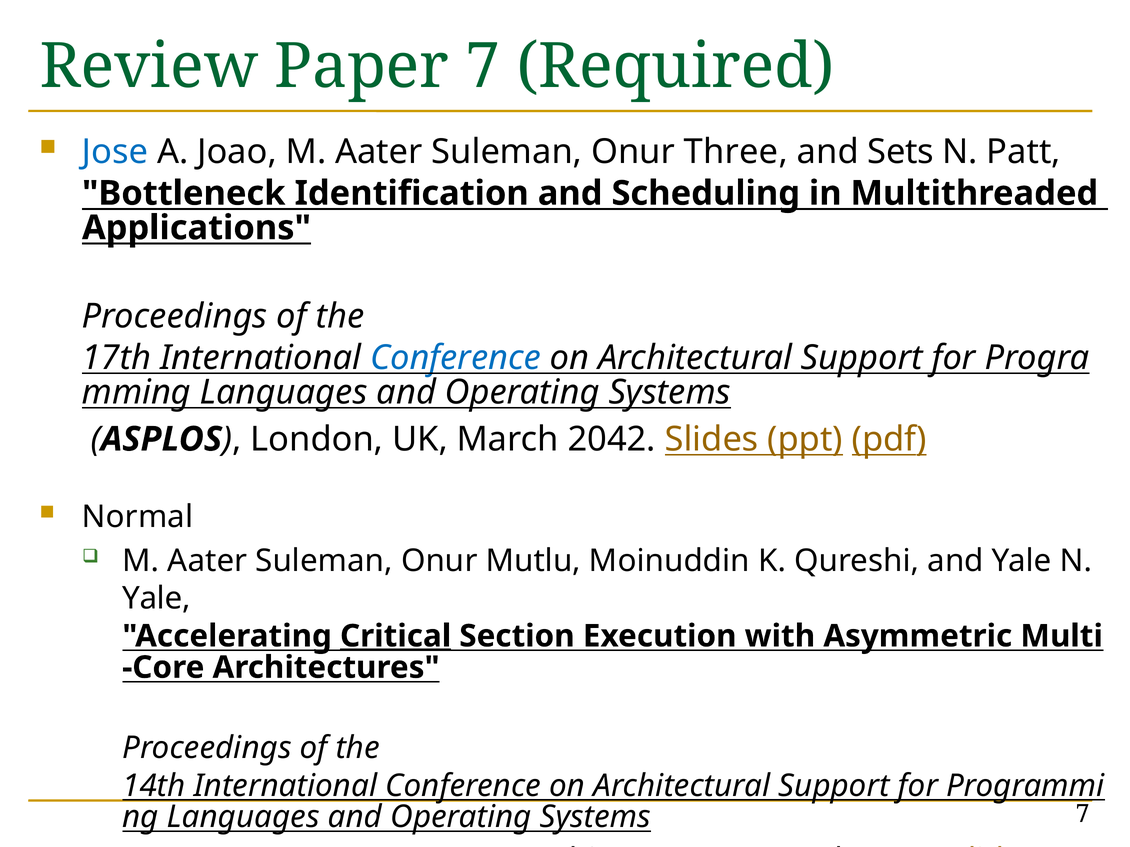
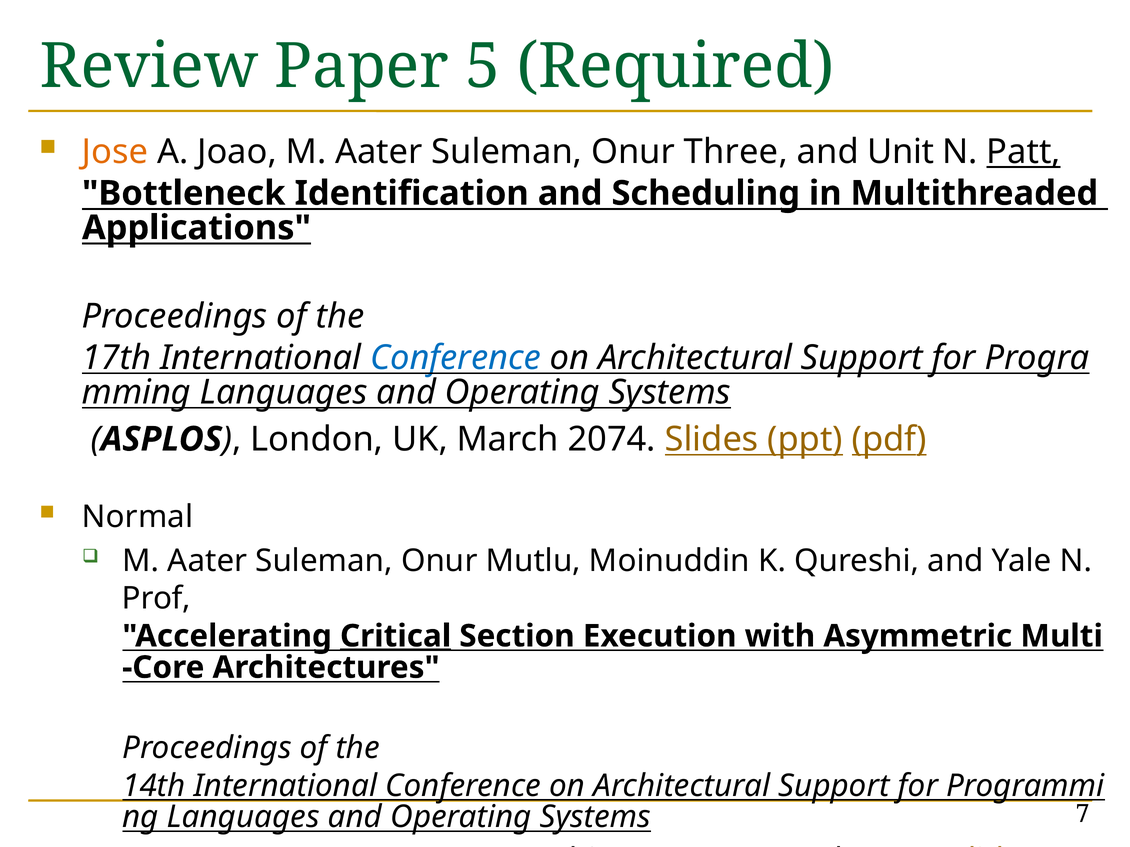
Paper 7: 7 -> 5
Jose colour: blue -> orange
Sets: Sets -> Unit
Patt underline: none -> present
2042: 2042 -> 2074
Yale at (156, 599): Yale -> Prof
